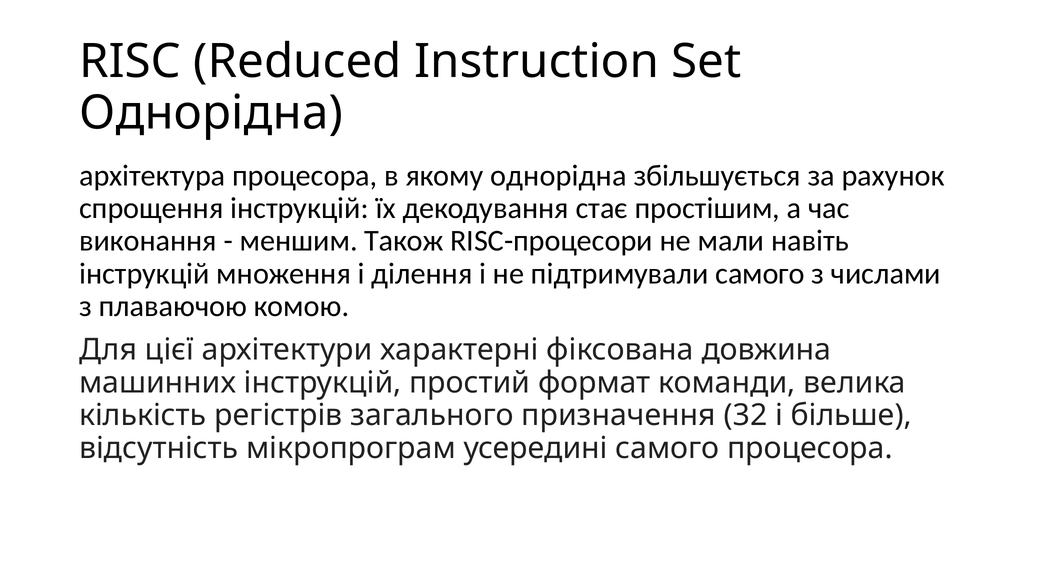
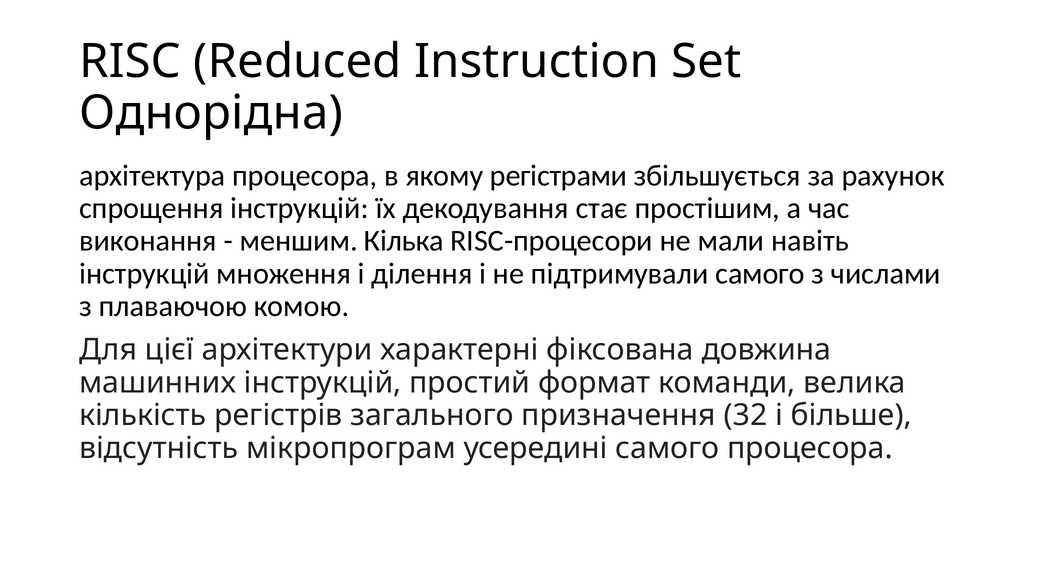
якому однорідна: однорідна -> регістрами
Також: Також -> Кілька
